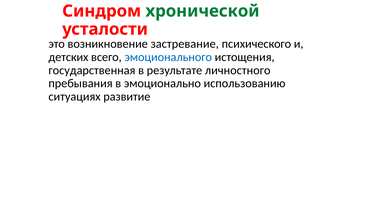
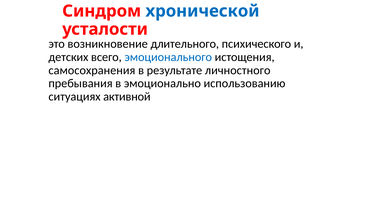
хронической colour: green -> blue
застревание: застревание -> длительного
государственная: государственная -> самосохранения
развитие: развитие -> активной
